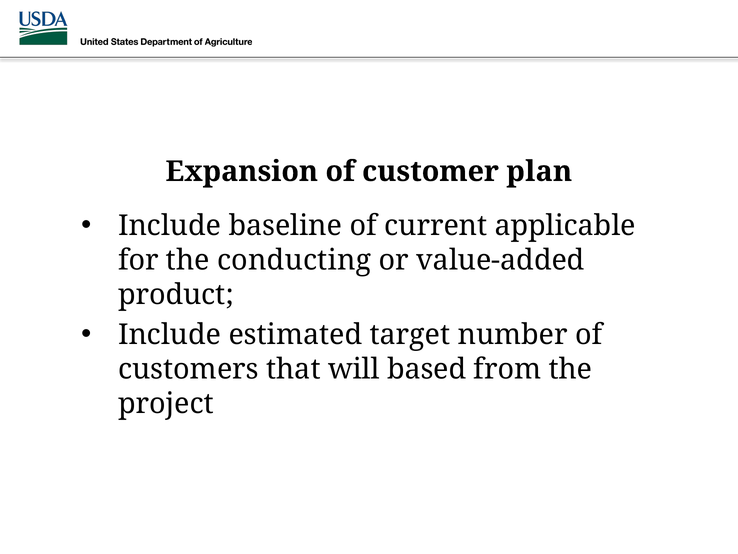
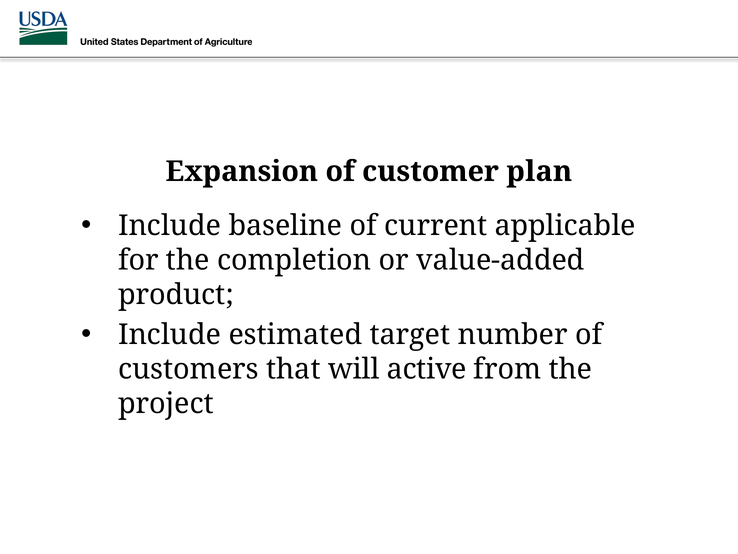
conducting: conducting -> completion
based: based -> active
